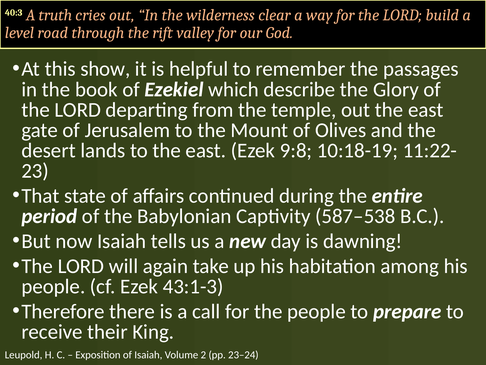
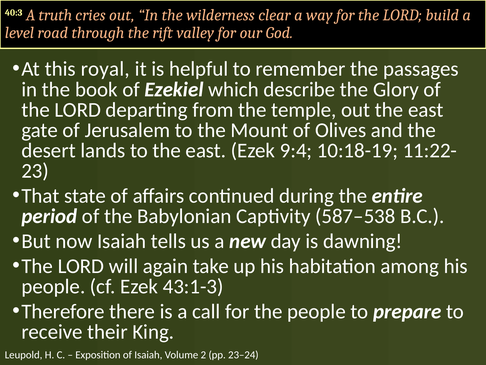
show: show -> royal
9:8: 9:8 -> 9:4
